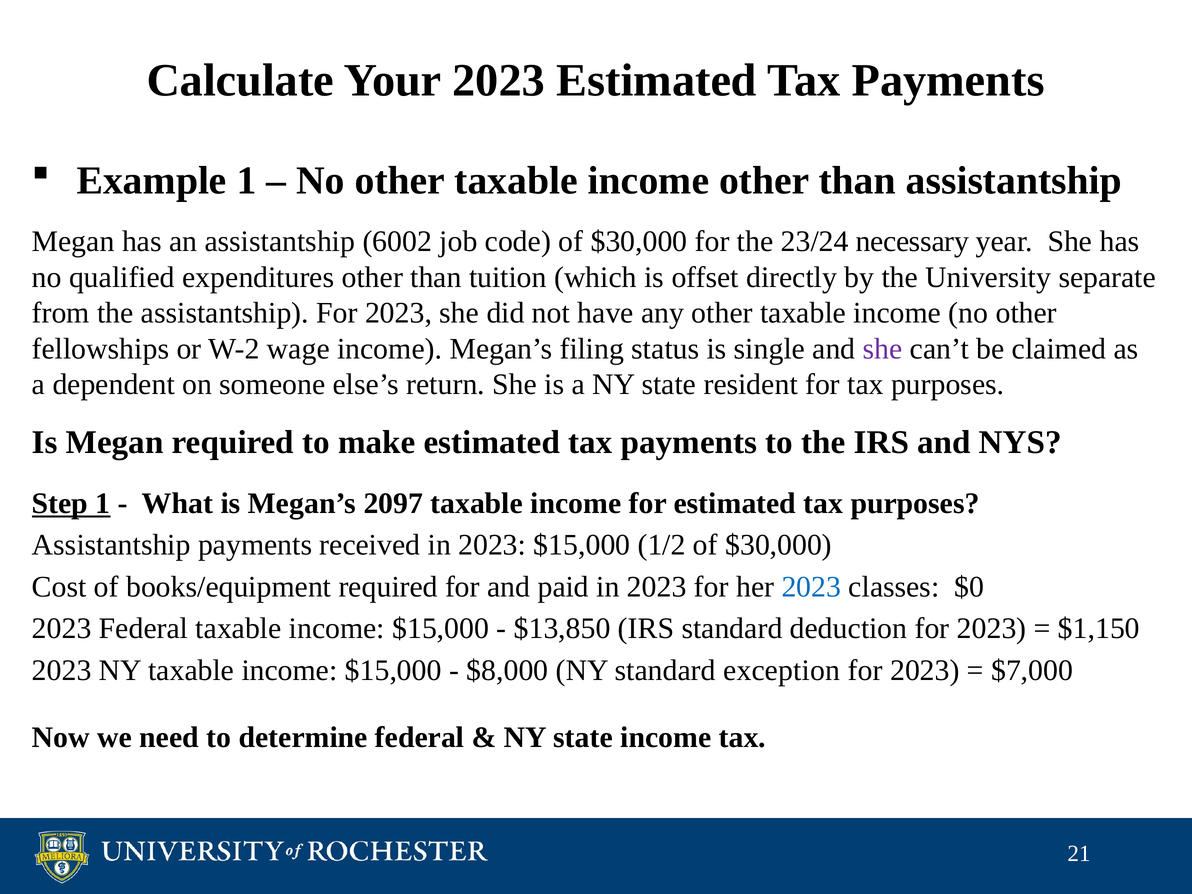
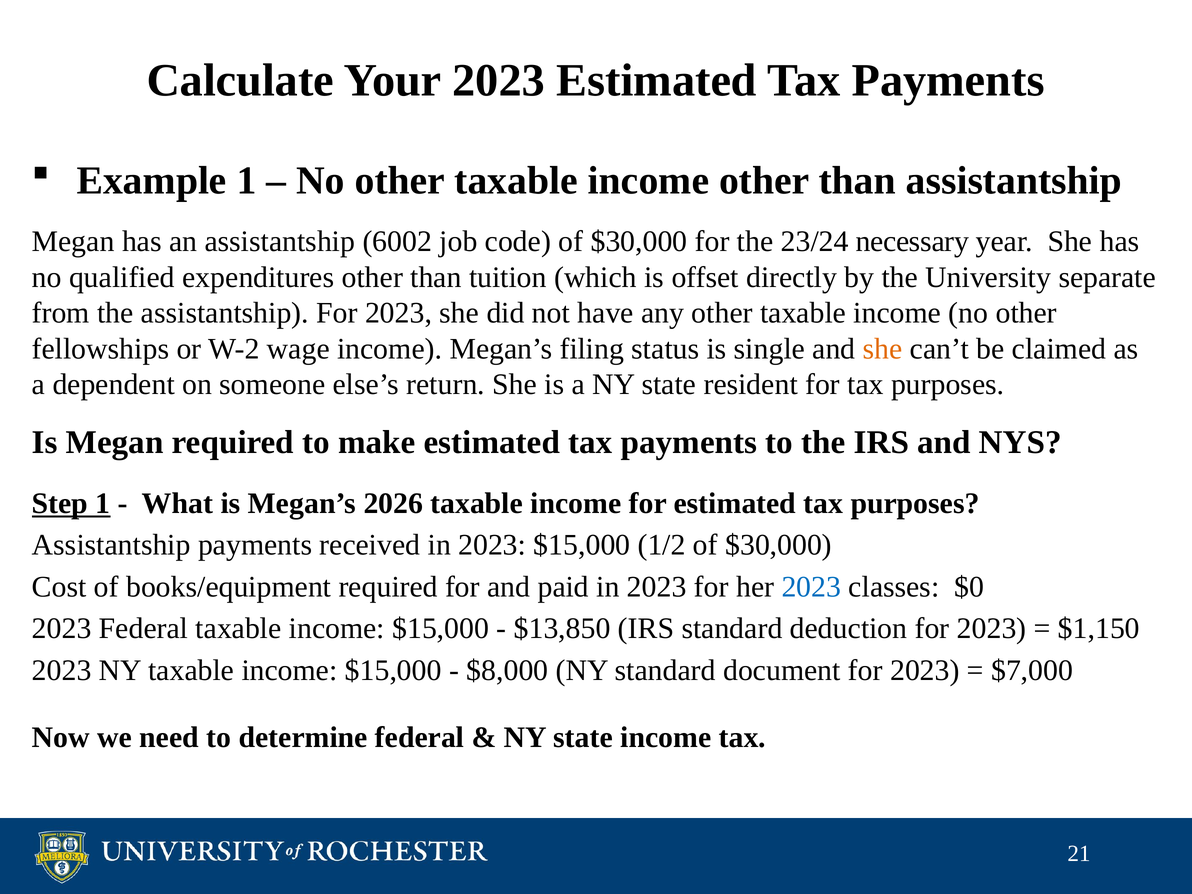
she at (883, 349) colour: purple -> orange
2097: 2097 -> 2026
exception: exception -> document
